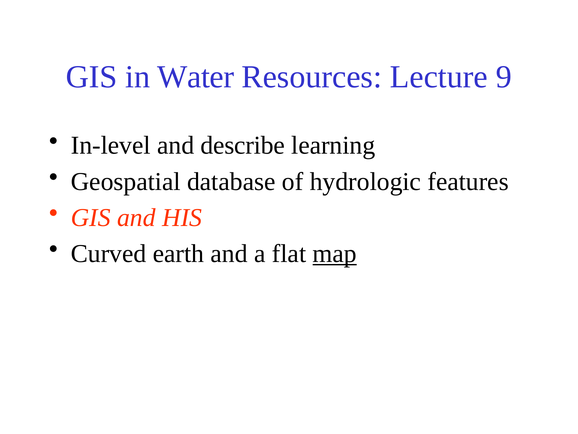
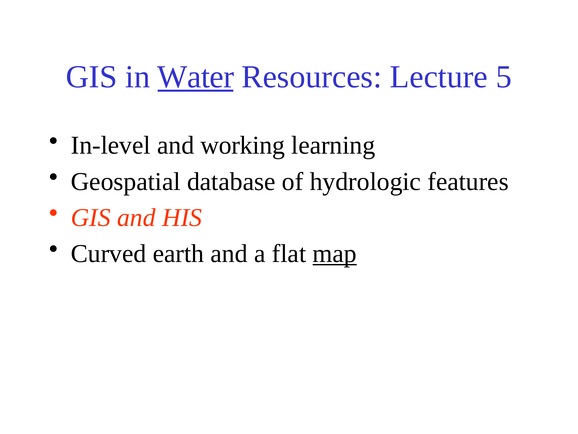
Water underline: none -> present
9: 9 -> 5
describe: describe -> working
